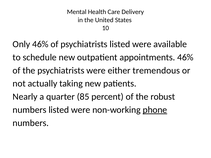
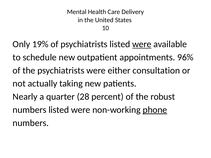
Only 46%: 46% -> 19%
were at (142, 44) underline: none -> present
appointments 46%: 46% -> 96%
tremendous: tremendous -> consultation
85: 85 -> 28
